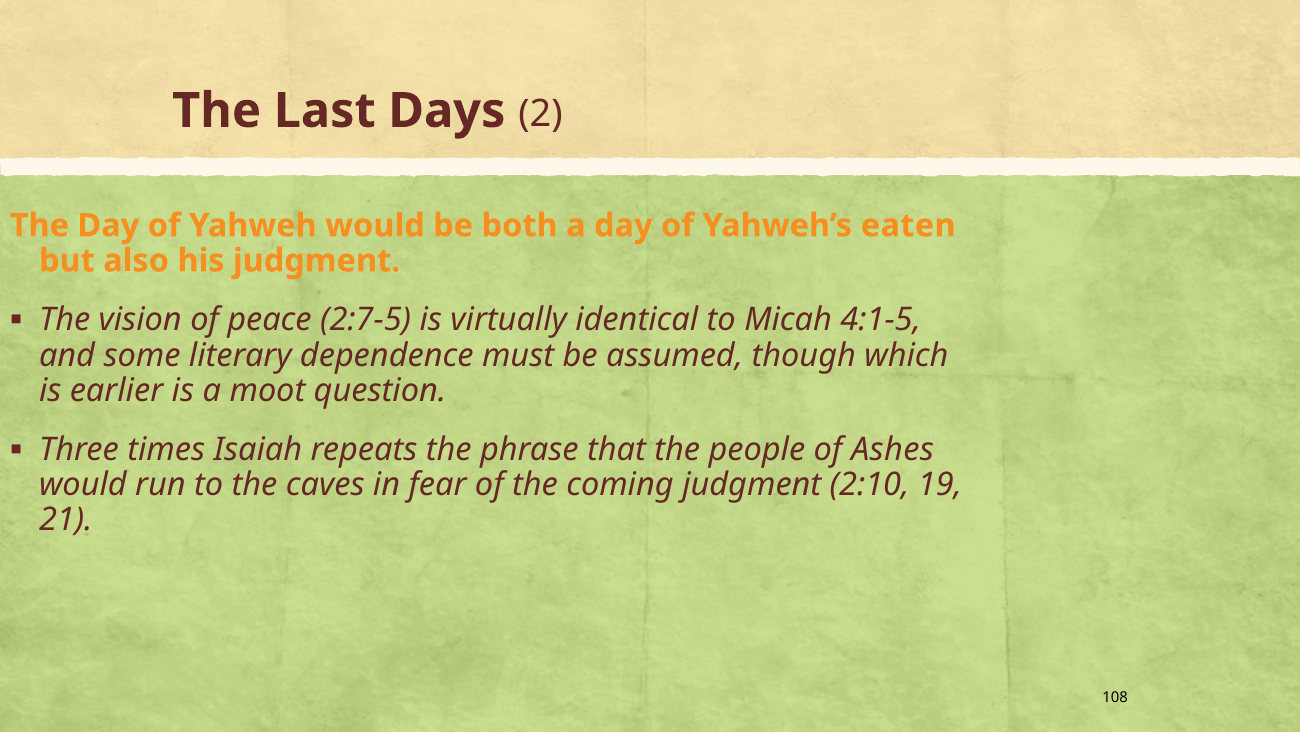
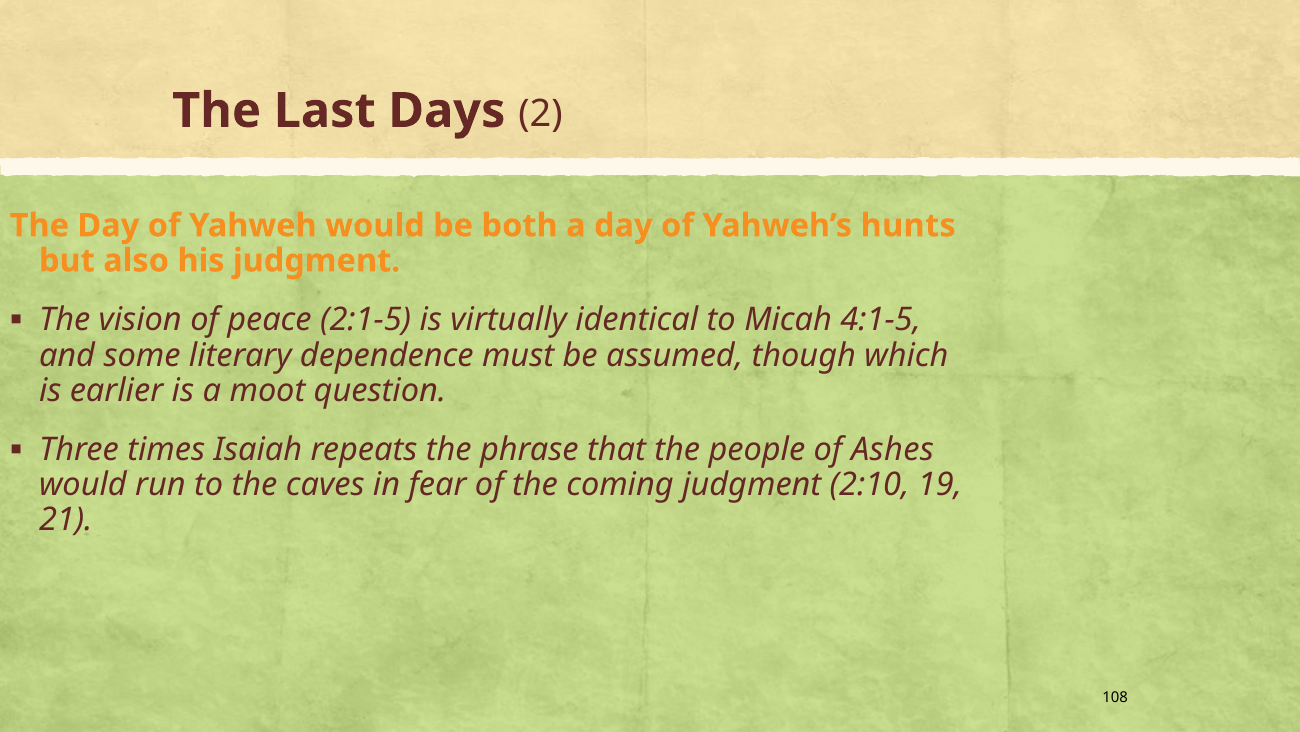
eaten: eaten -> hunts
2:7-5: 2:7-5 -> 2:1-5
